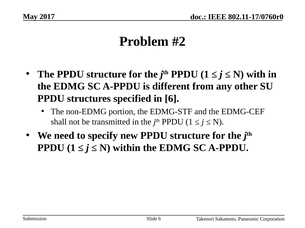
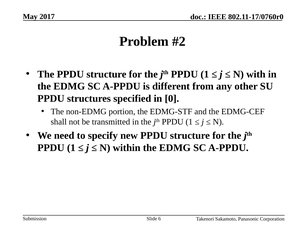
in 6: 6 -> 0
